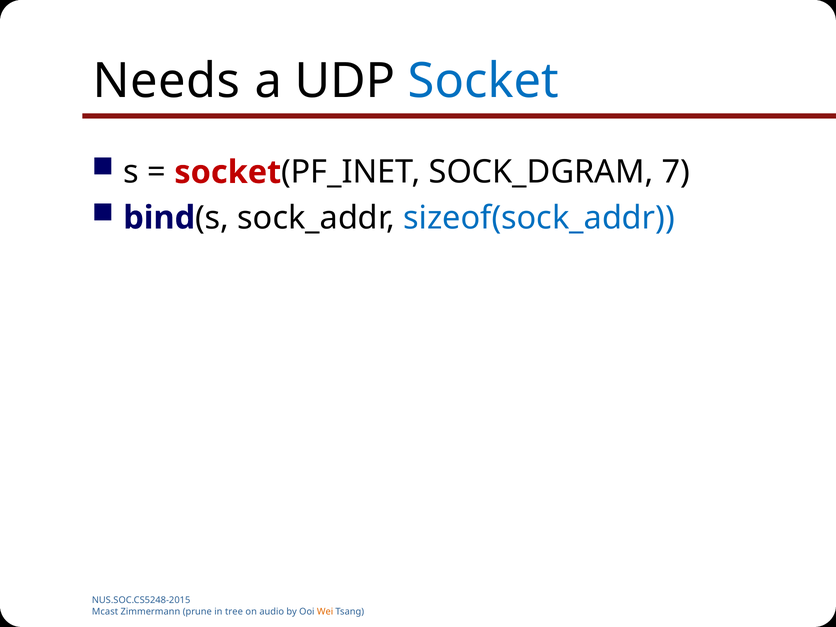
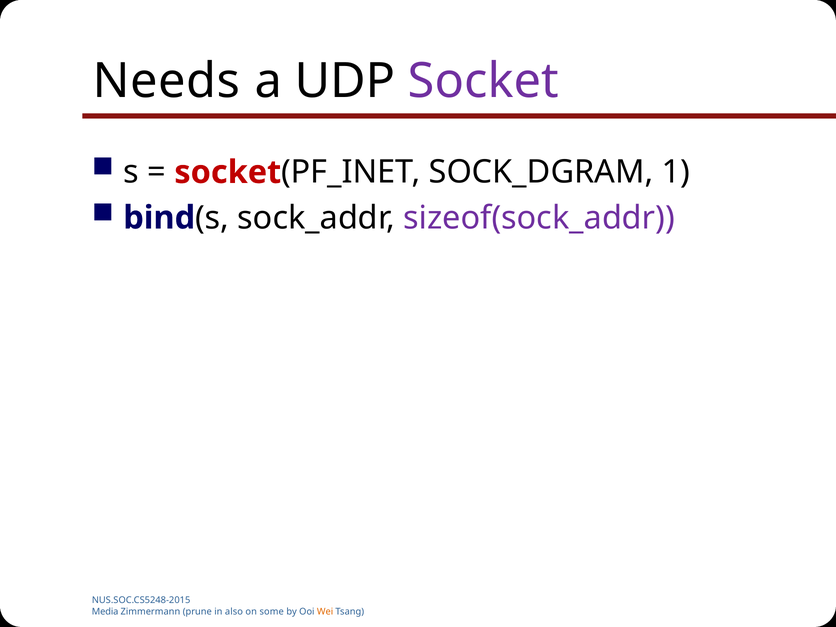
Socket at (483, 81) colour: blue -> purple
7: 7 -> 1
sizeof(sock_addr colour: blue -> purple
Mcast: Mcast -> Media
tree: tree -> also
audio: audio -> some
